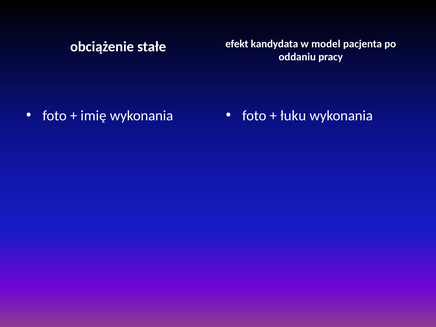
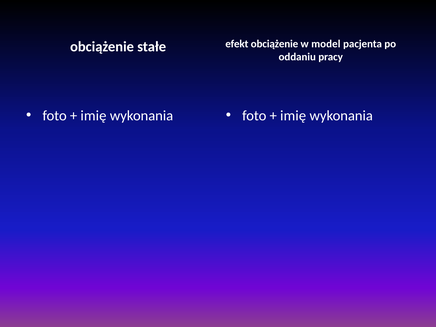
efekt kandydata: kandydata -> obciążenie
łuku at (293, 116): łuku -> imię
